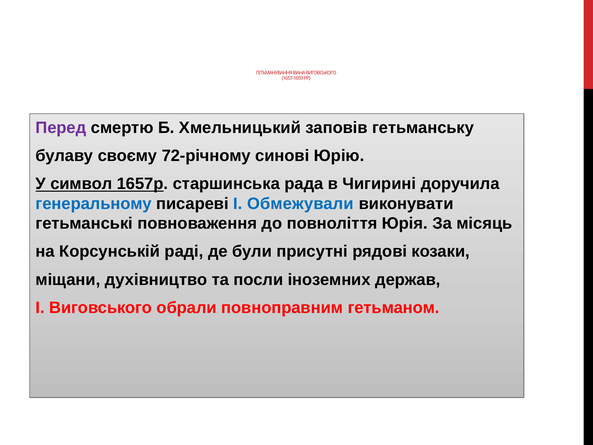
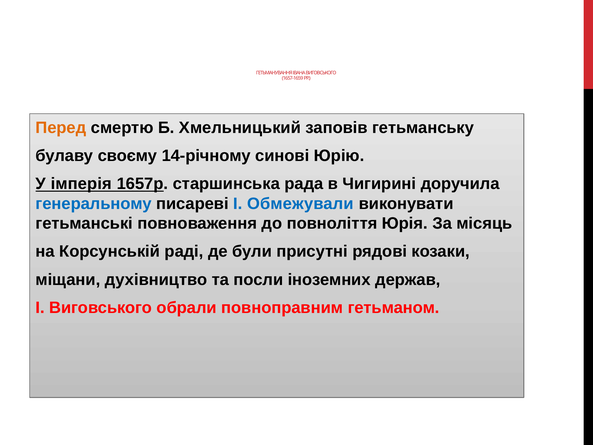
Перед colour: purple -> orange
72-річному: 72-річному -> 14-річному
символ: символ -> імперія
